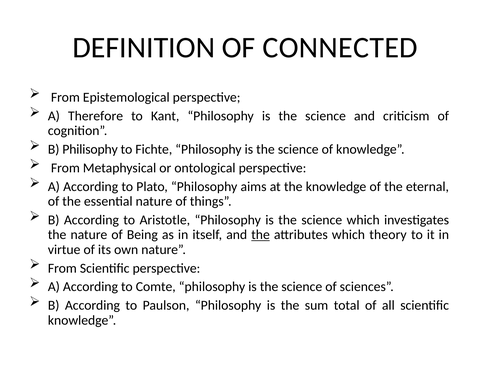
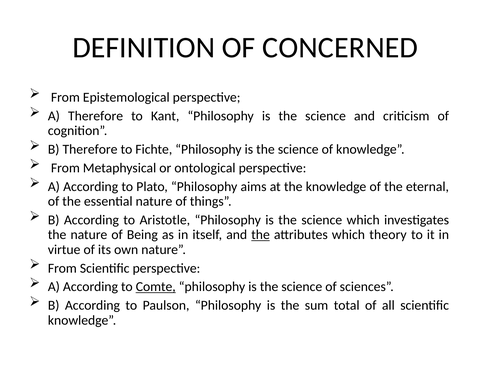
CONNECTED: CONNECTED -> CONCERNED
B Philisophy: Philisophy -> Therefore
Comte underline: none -> present
